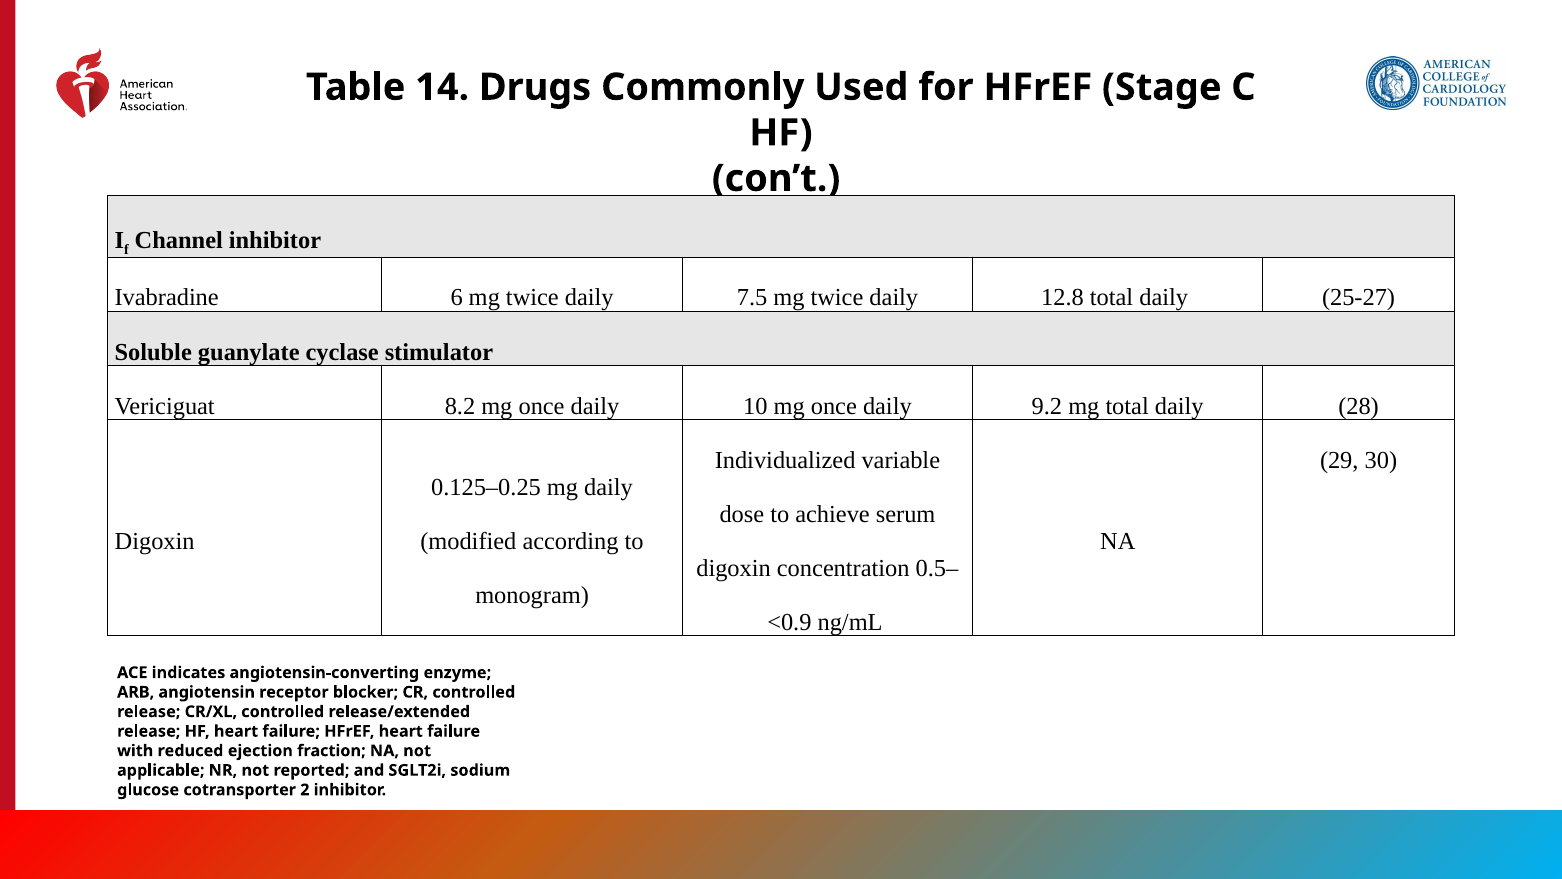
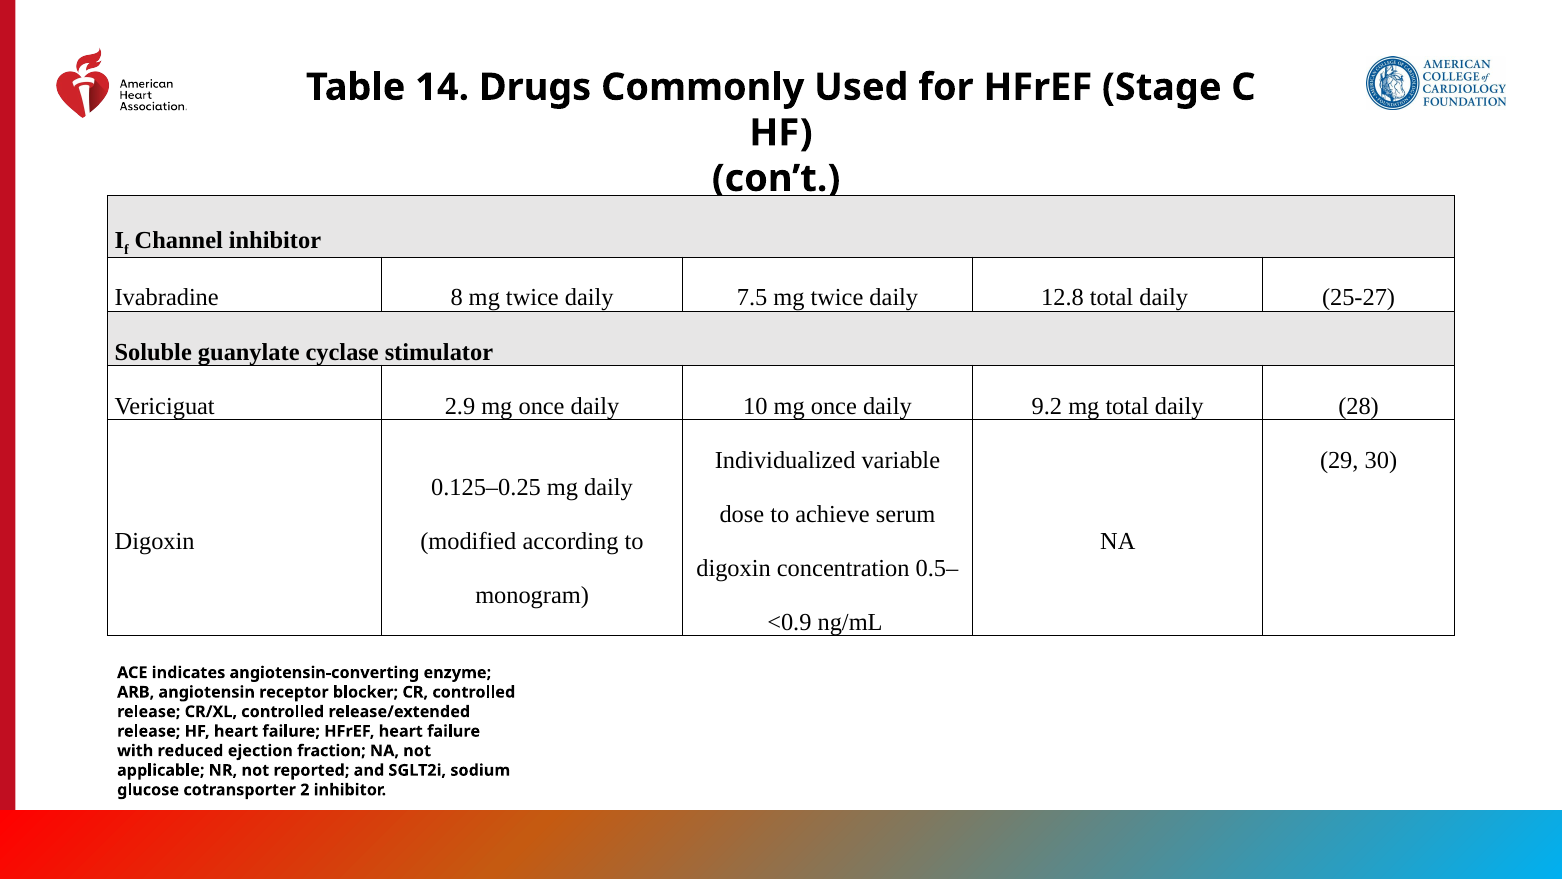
6: 6 -> 8
8.2: 8.2 -> 2.9
